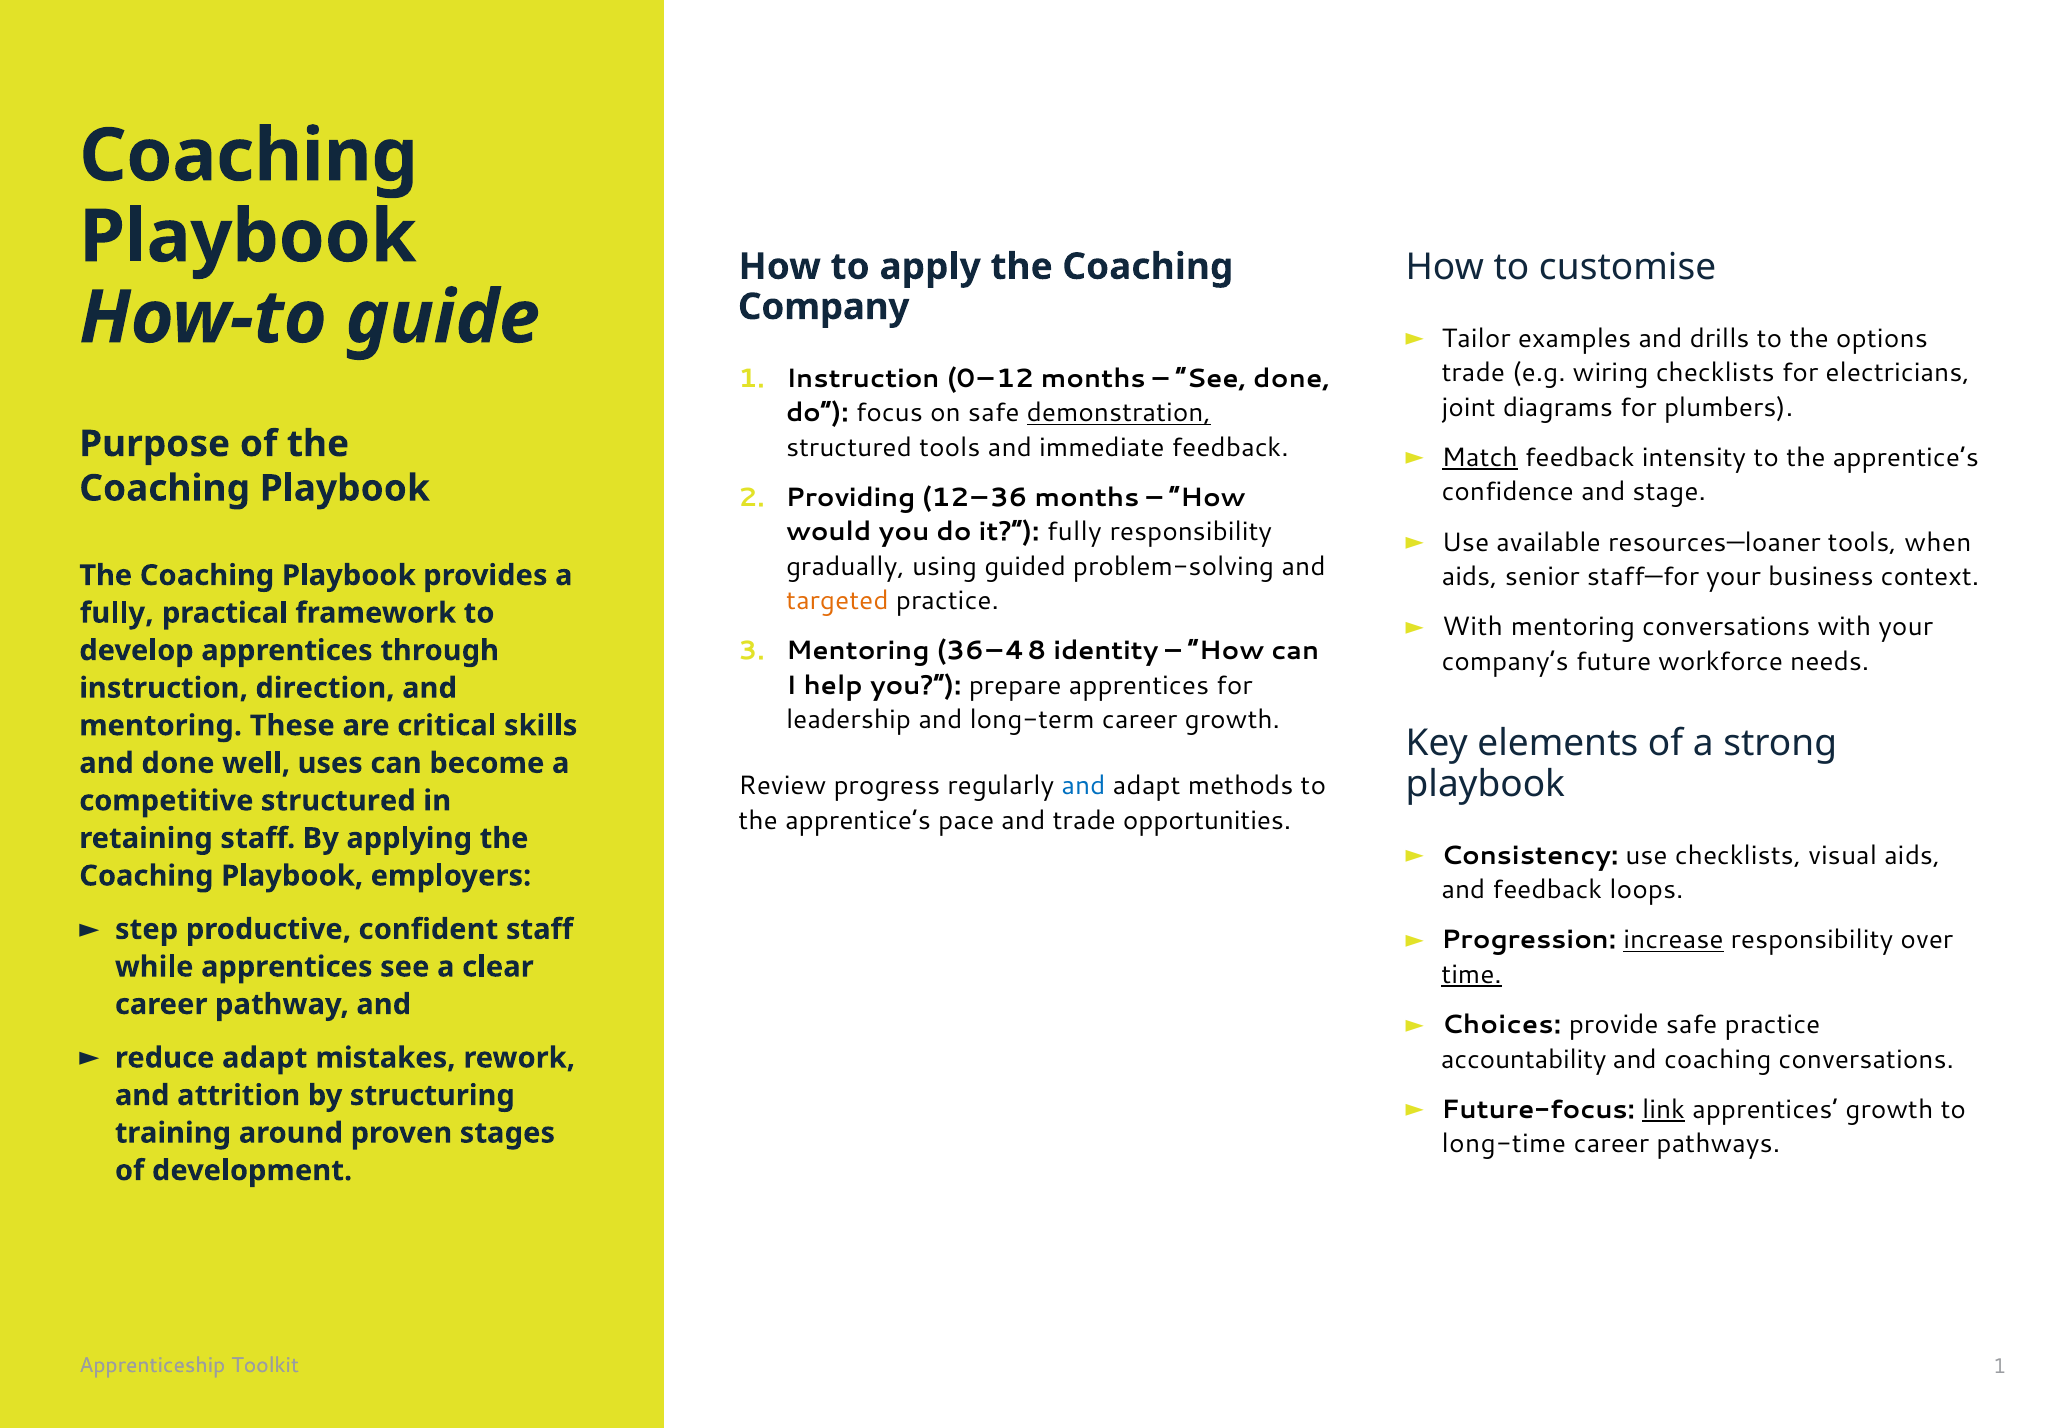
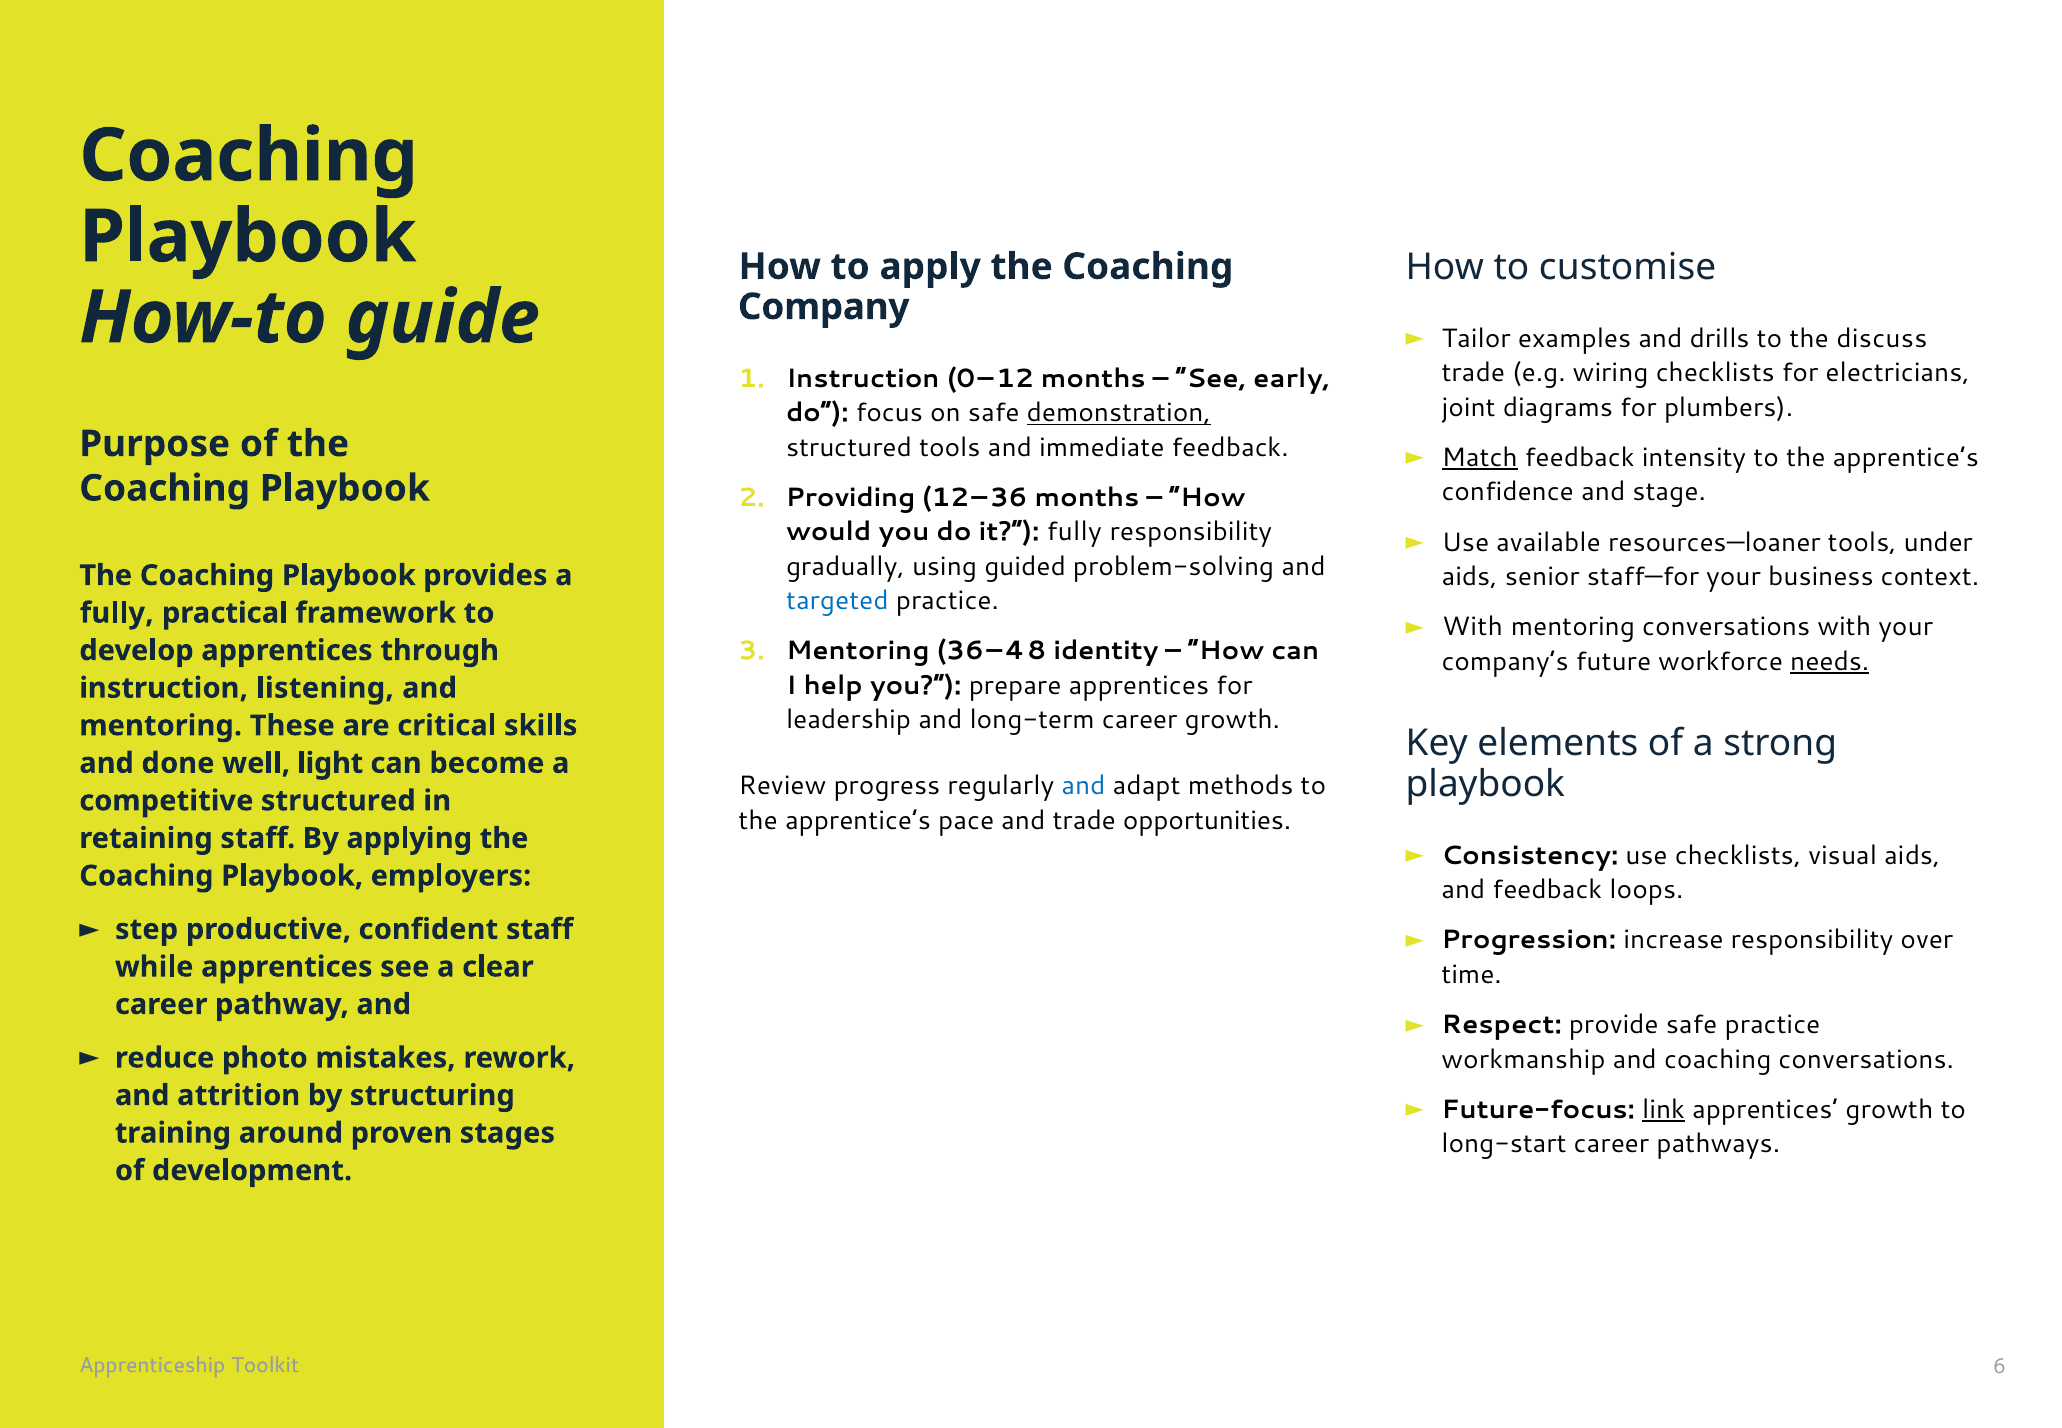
options: options -> discuss
See done: done -> early
when: when -> under
targeted colour: orange -> blue
needs underline: none -> present
direction: direction -> listening
uses: uses -> light
increase underline: present -> none
time underline: present -> none
Choices: Choices -> Respect
reduce adapt: adapt -> photo
accountability: accountability -> workmanship
long-time: long-time -> long-start
1 at (2000, 1366): 1 -> 6
